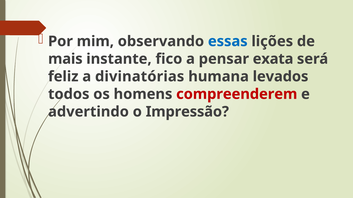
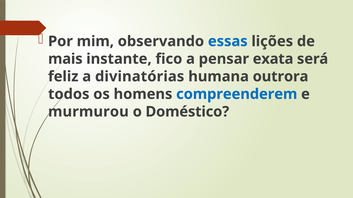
levados: levados -> outrora
compreenderem colour: red -> blue
advertindo: advertindo -> murmurou
Impressão: Impressão -> Doméstico
